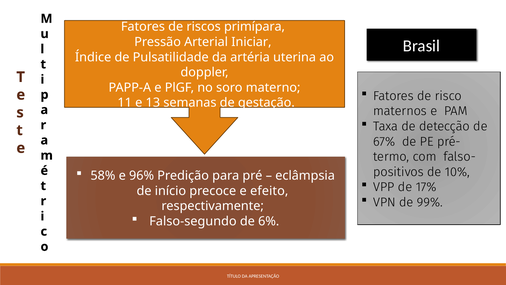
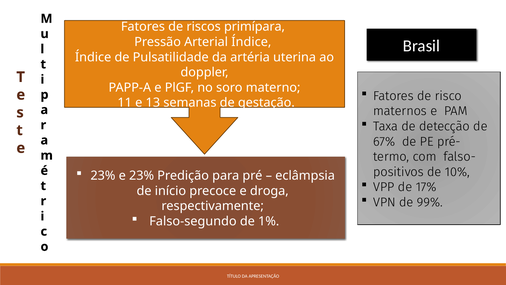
Arterial Iniciar: Iniciar -> Índice
58% at (103, 175): 58% -> 23%
e 96%: 96% -> 23%
efeito: efeito -> droga
6%: 6% -> 1%
